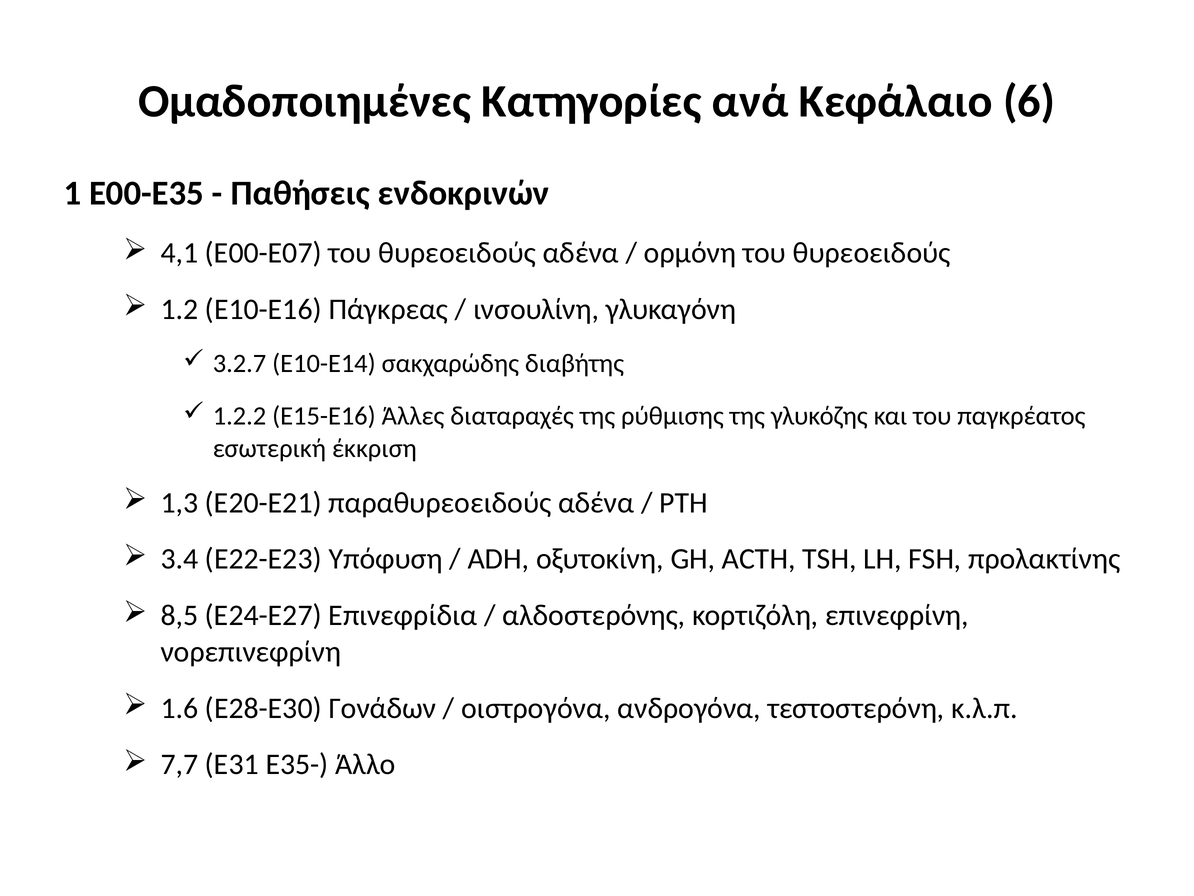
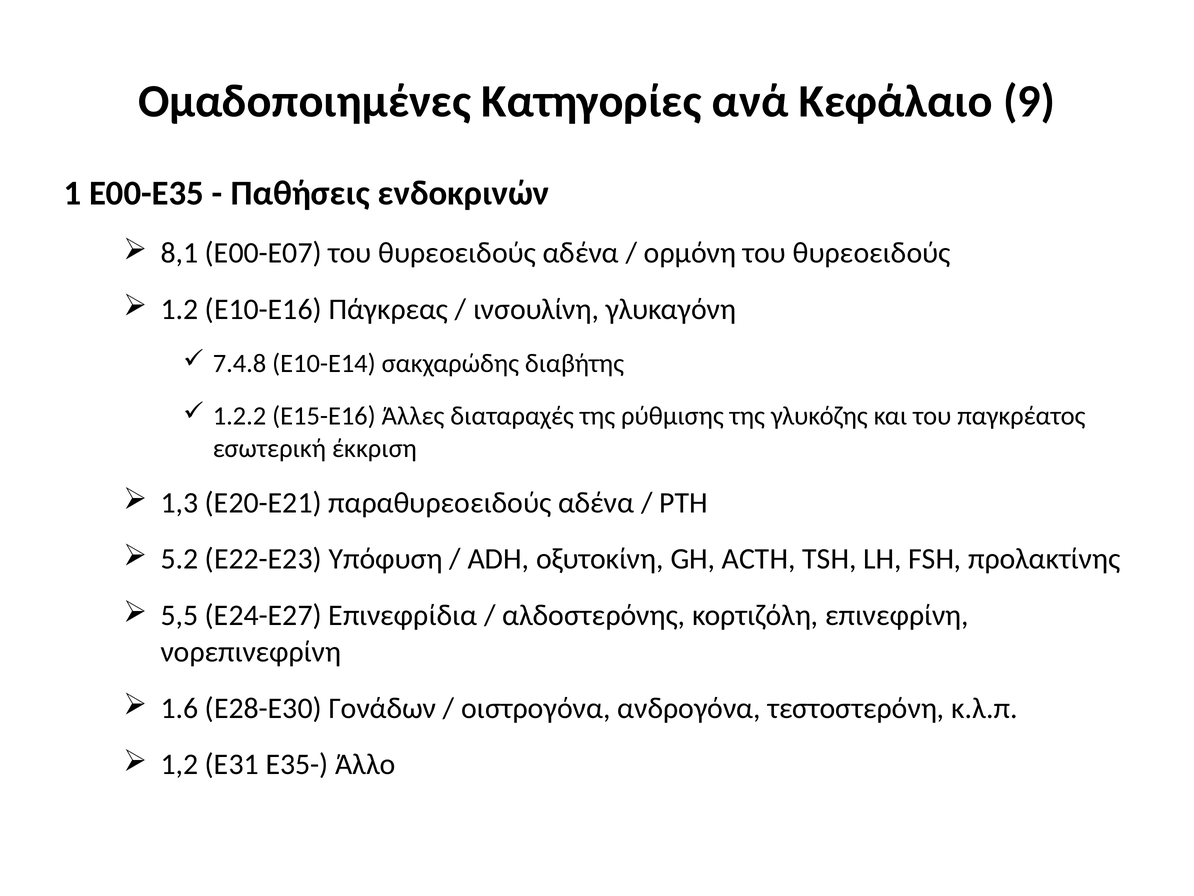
6: 6 -> 9
4,1: 4,1 -> 8,1
3.2.7: 3.2.7 -> 7.4.8
3.4: 3.4 -> 5.2
8,5: 8,5 -> 5,5
7,7: 7,7 -> 1,2
